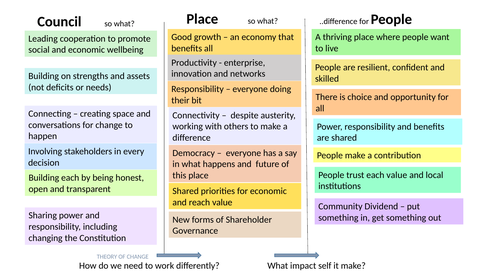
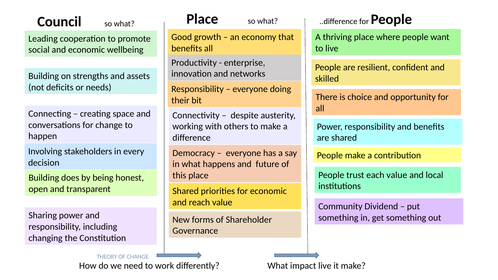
Building each: each -> does
impact self: self -> live
